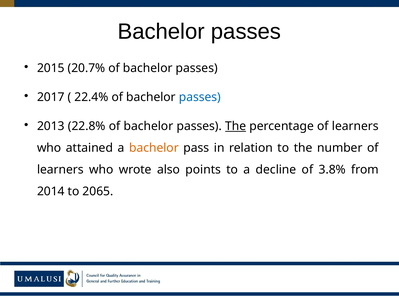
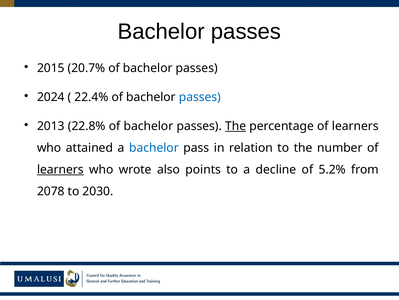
2017: 2017 -> 2024
bachelor at (154, 148) colour: orange -> blue
learners at (60, 169) underline: none -> present
3.8%: 3.8% -> 5.2%
2014: 2014 -> 2078
2065: 2065 -> 2030
